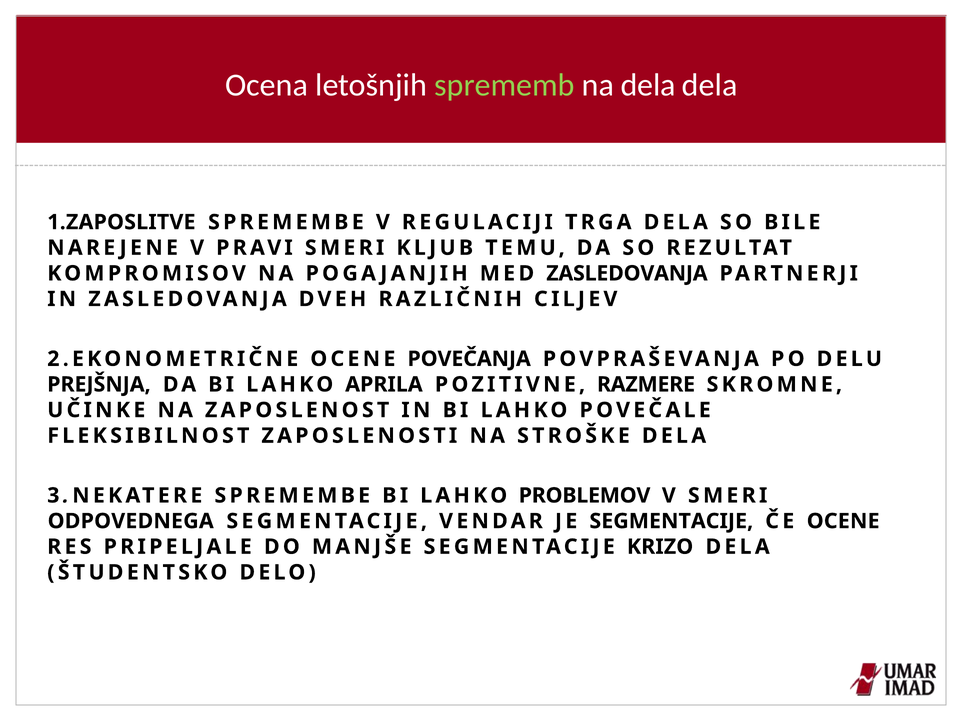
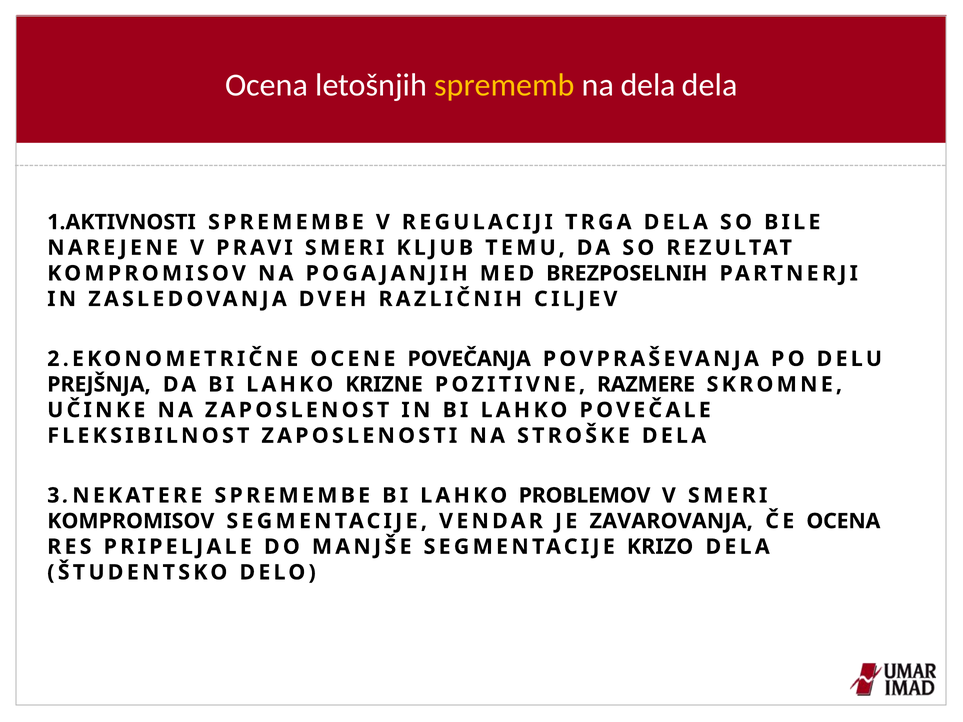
sprememb colour: light green -> yellow
1.ZAPOSLITVE: 1.ZAPOSLITVE -> 1.AKTIVNOSTI
MED ZASLEDOVANJA: ZASLEDOVANJA -> BREZPOSELNIH
APRILA: APRILA -> KRIZNE
ODPOVEDNEGA at (131, 521): ODPOVEDNEGA -> KOMPROMISOV
JE SEGMENTACIJE: SEGMENTACIJE -> ZAVAROVANJA
ČE OCENE: OCENE -> OCENA
